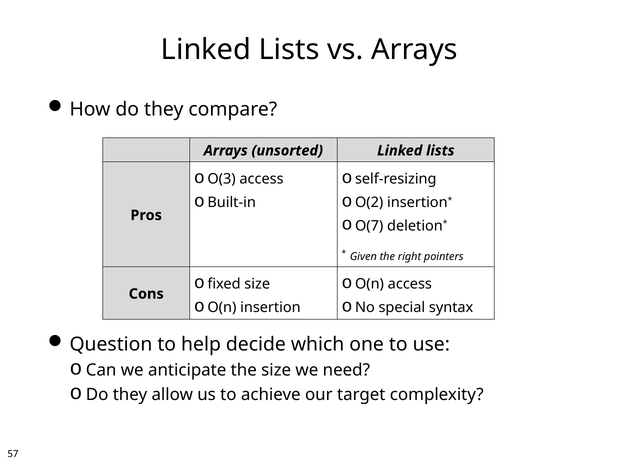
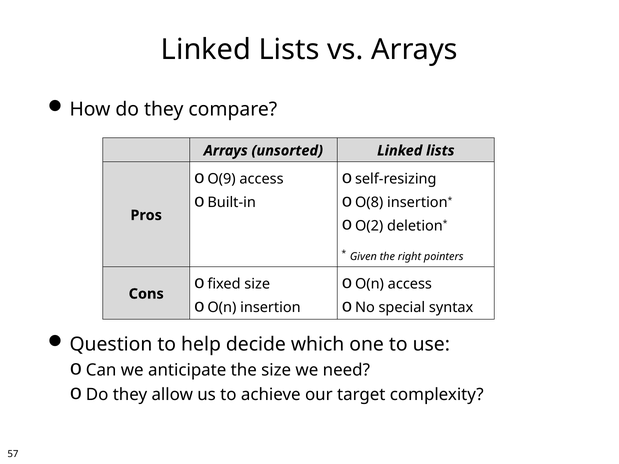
O(3: O(3 -> O(9
O(2: O(2 -> O(8
O(7: O(7 -> O(2
